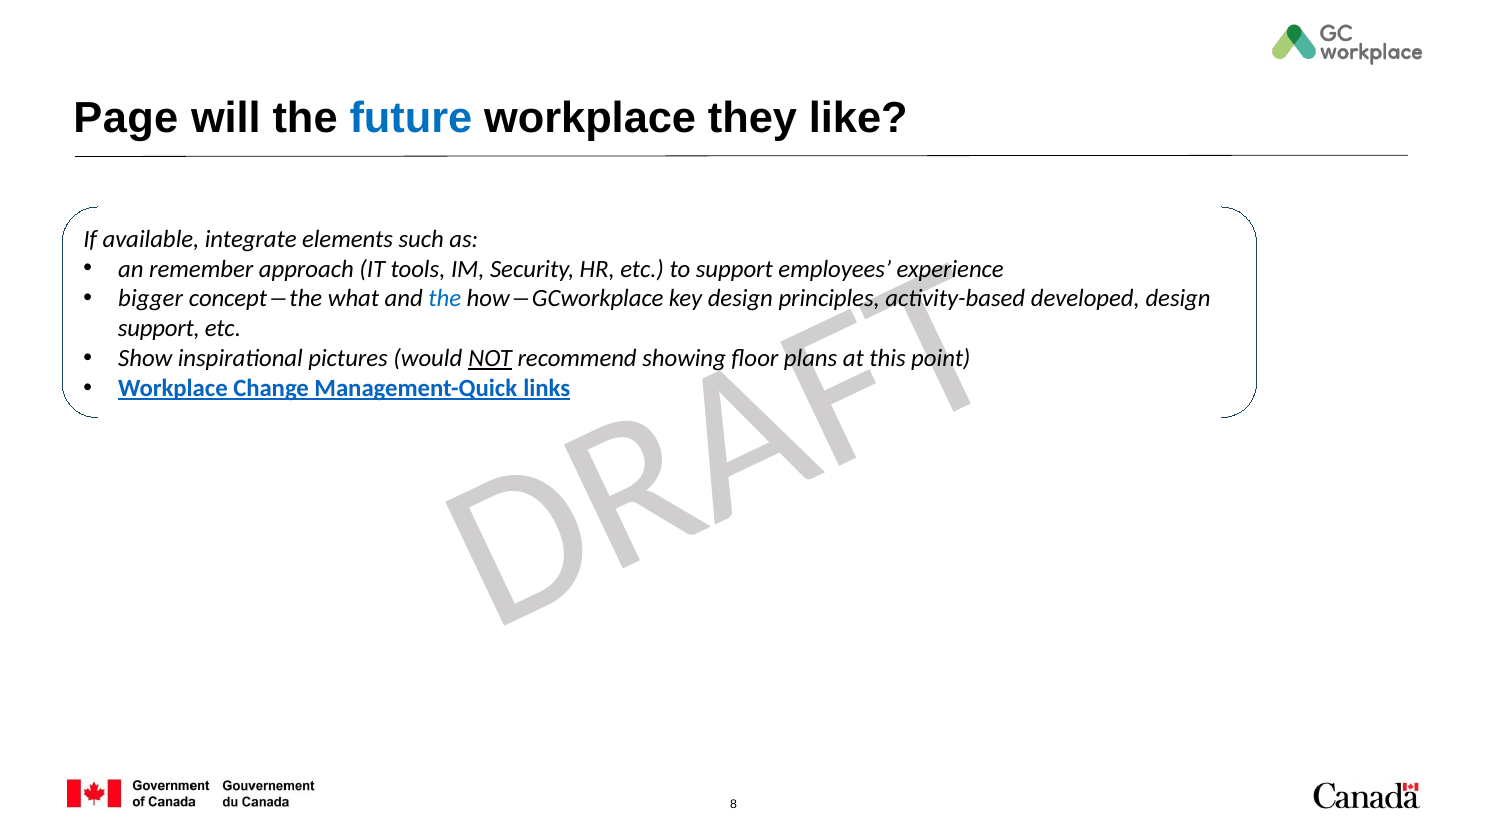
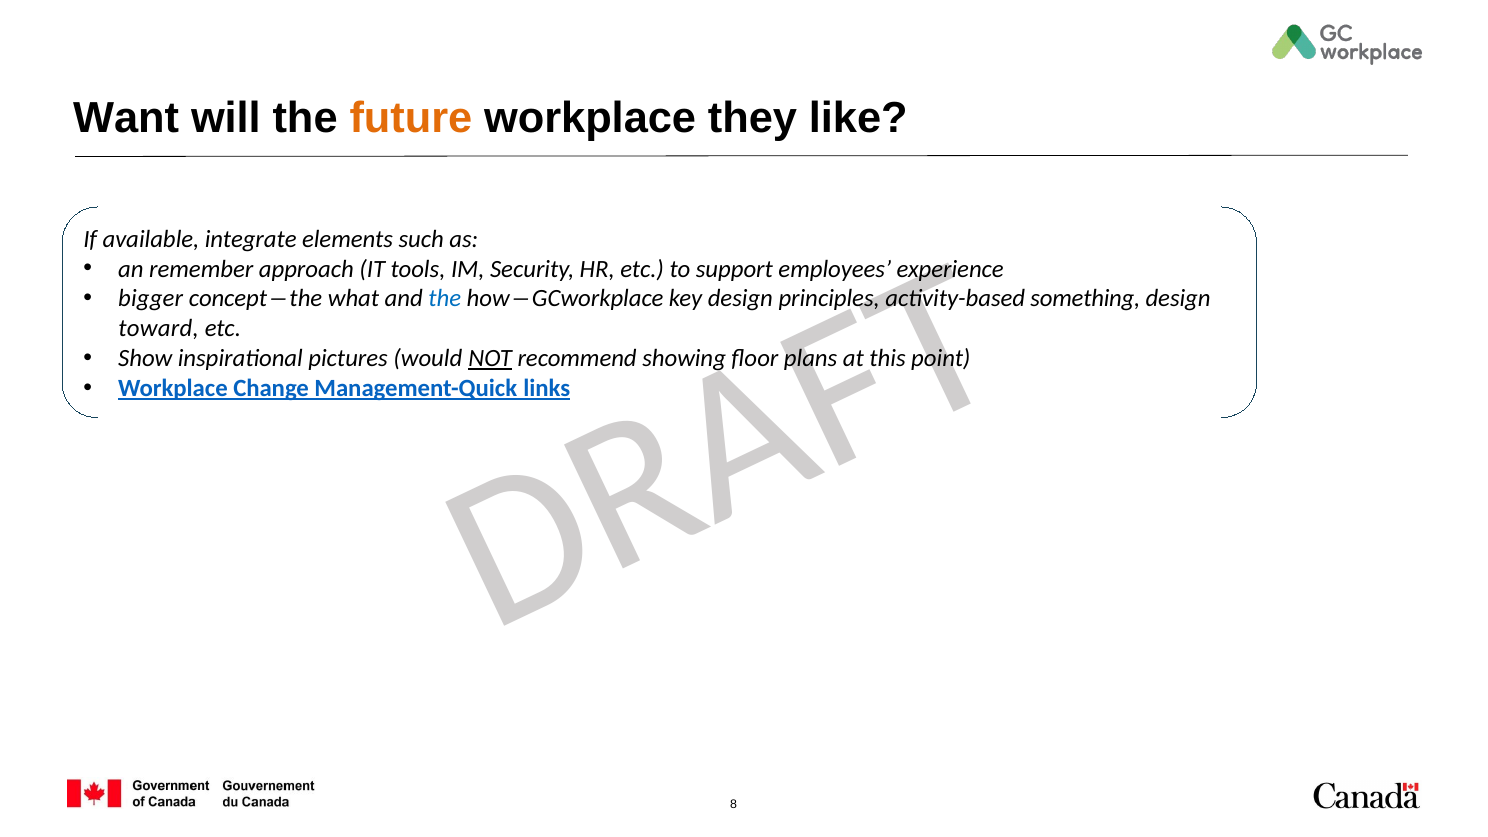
Page: Page -> Want
future colour: blue -> orange
developed: developed -> something
support at (159, 329): support -> toward
